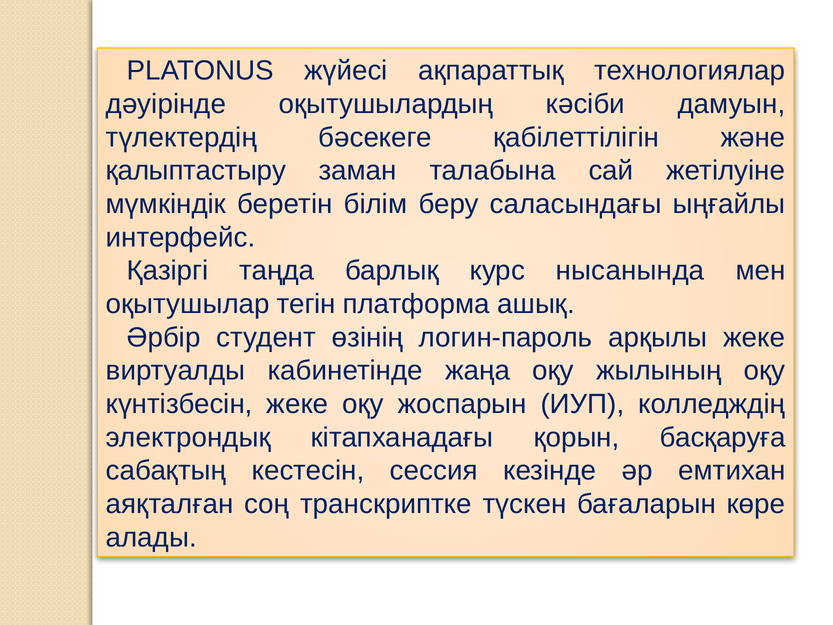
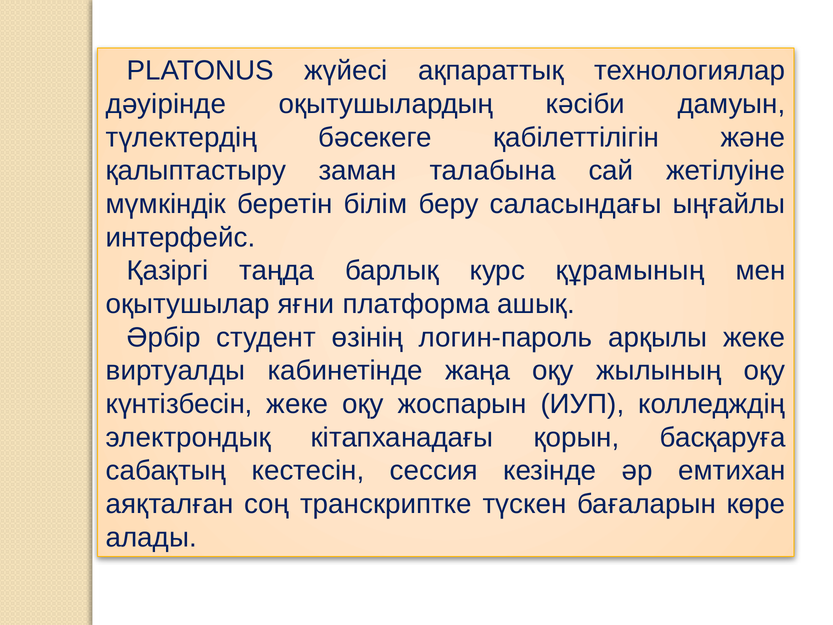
нысанында: нысанында -> құрамының
тегін: тегін -> яғни
